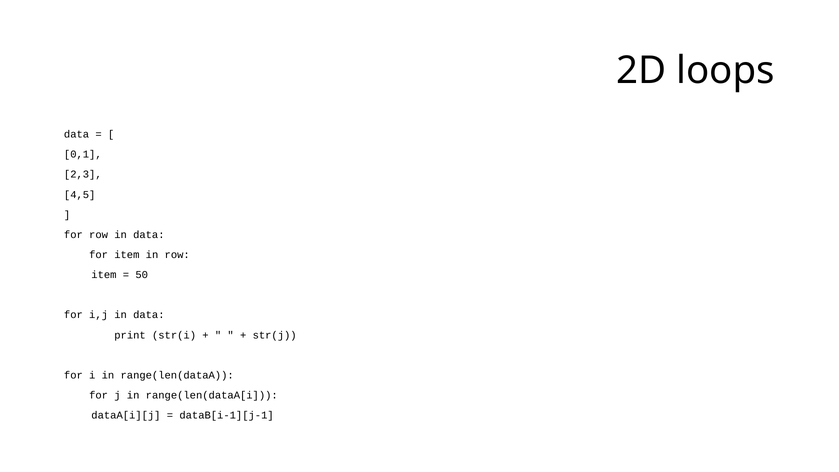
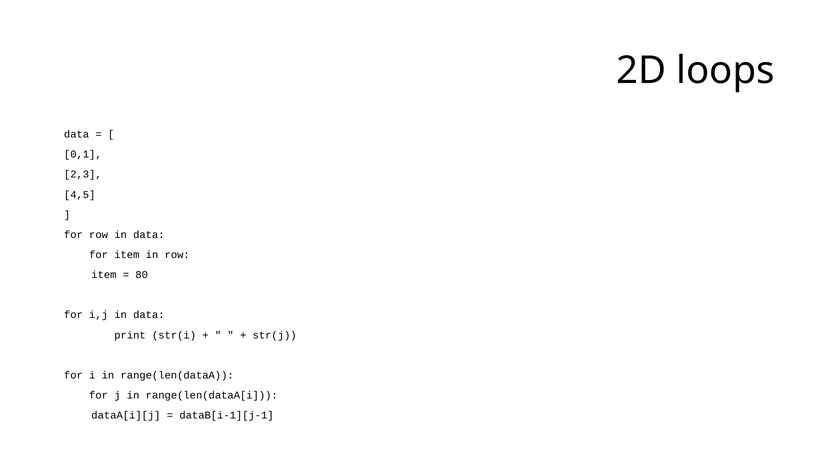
50: 50 -> 80
